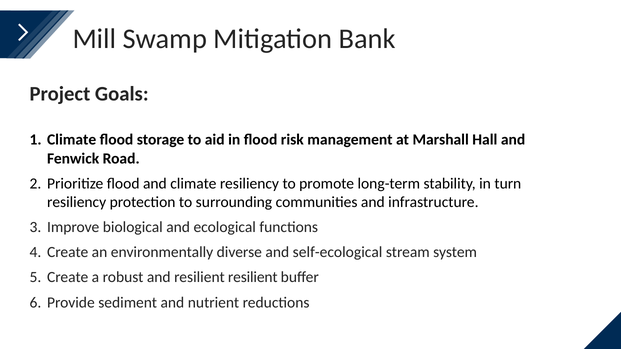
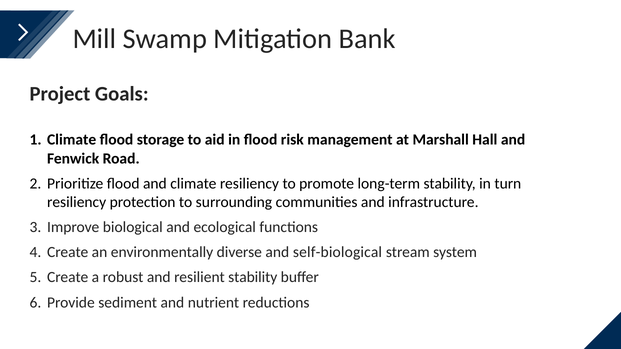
self-ecological: self-ecological -> self-biological
resilient resilient: resilient -> stability
